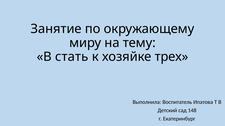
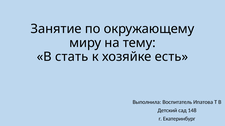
трех: трех -> есть
